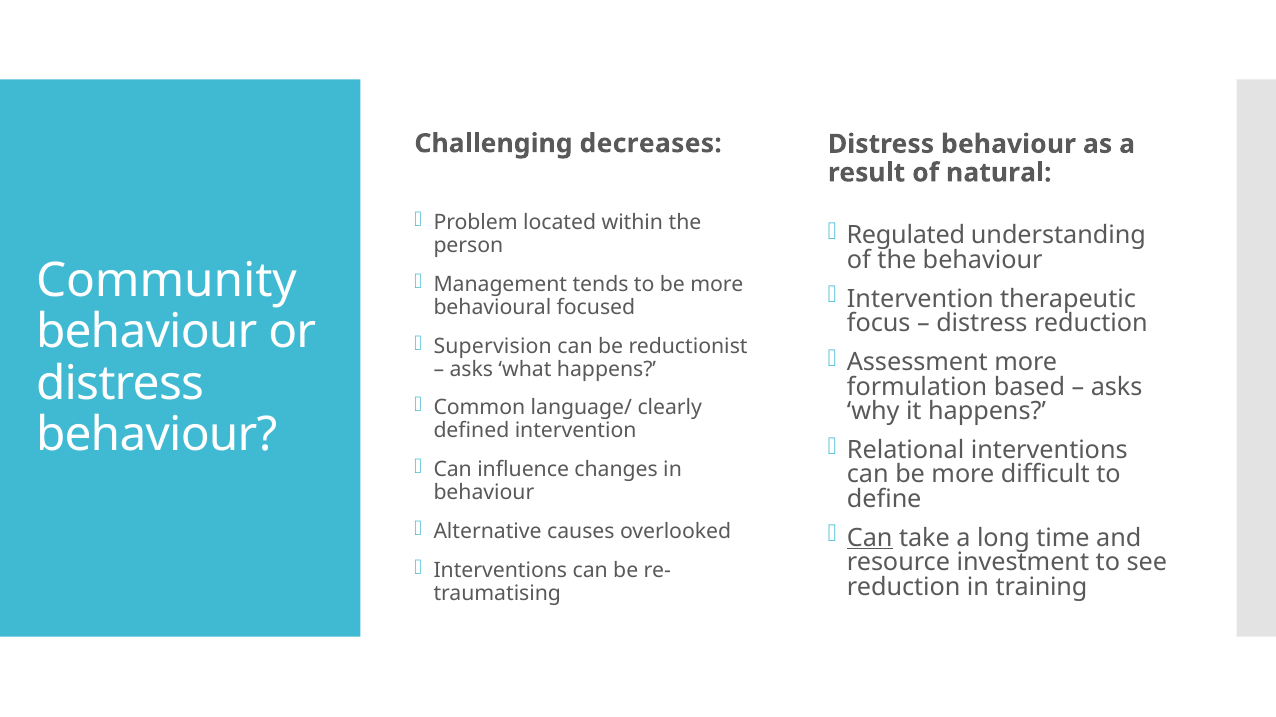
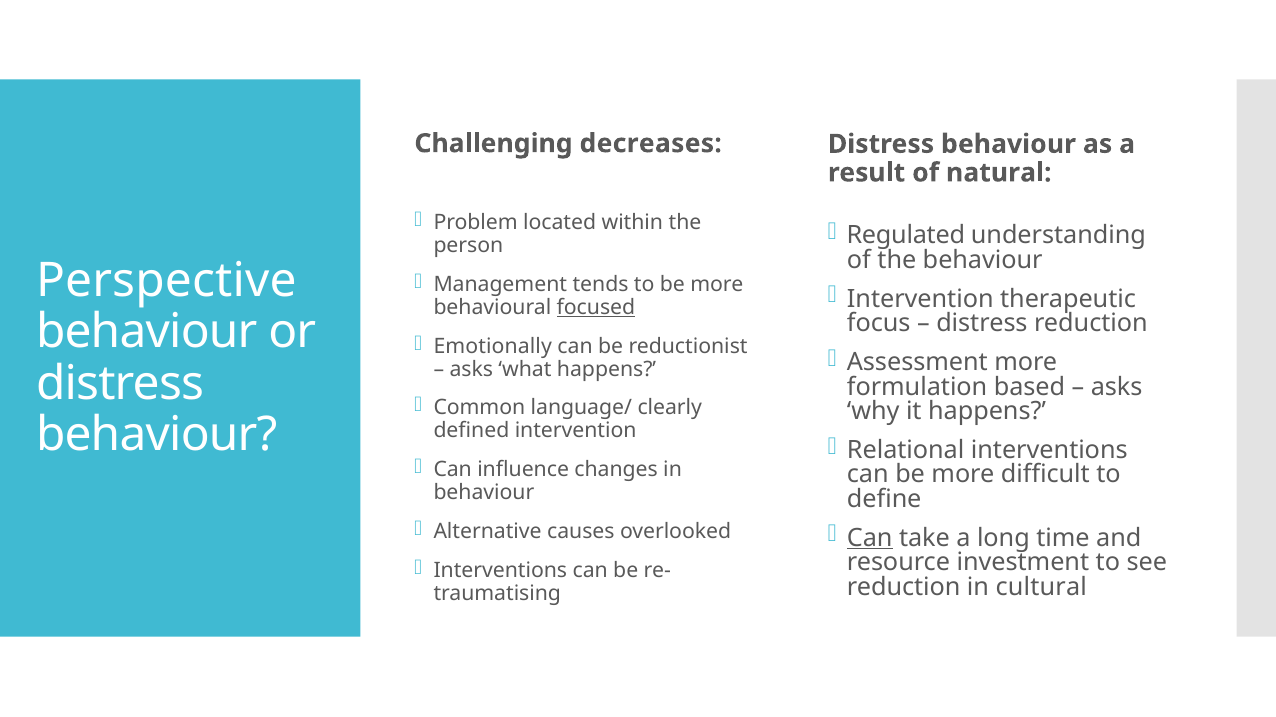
Community: Community -> Perspective
focused underline: none -> present
Supervision: Supervision -> Emotionally
training: training -> cultural
